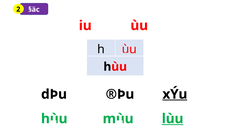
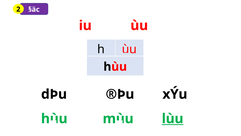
xÝu underline: present -> none
